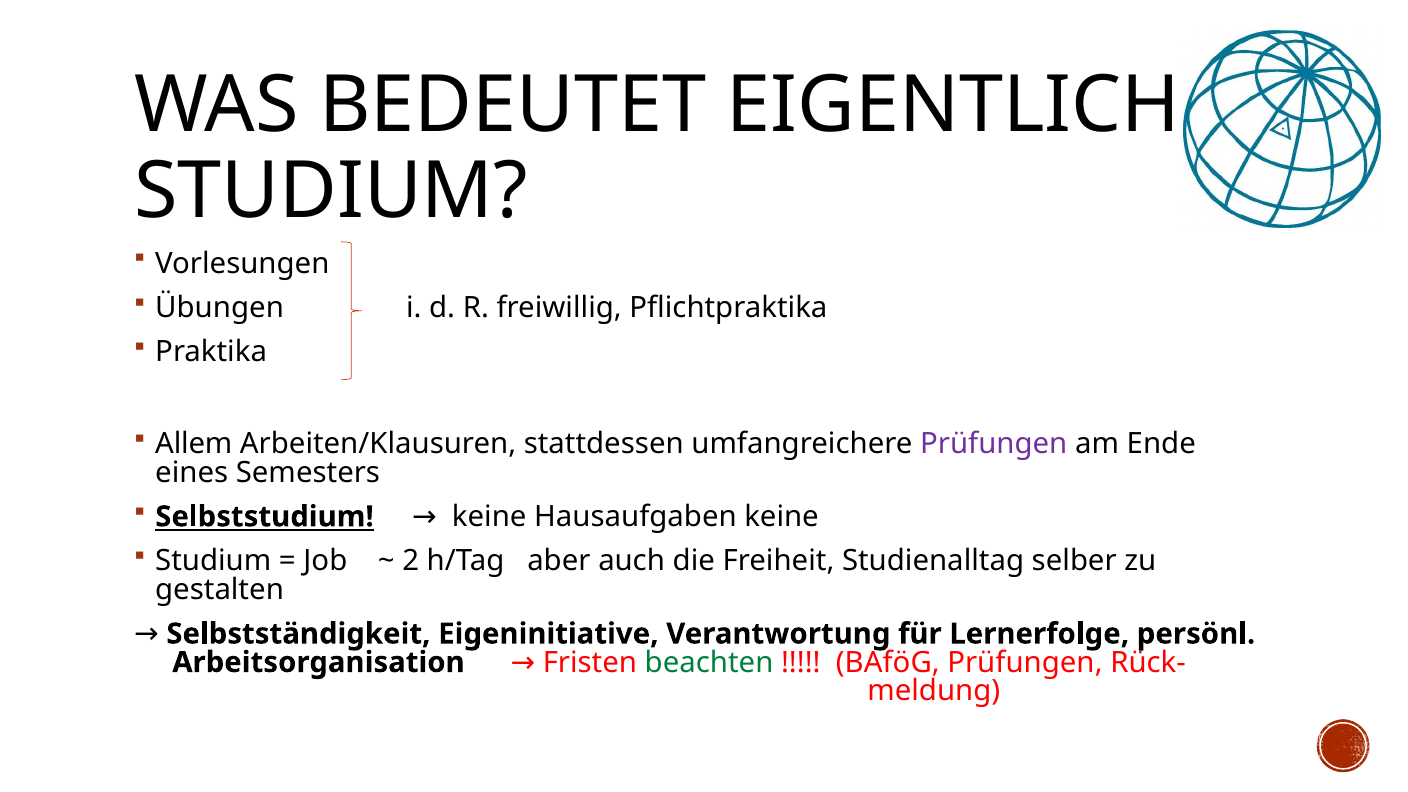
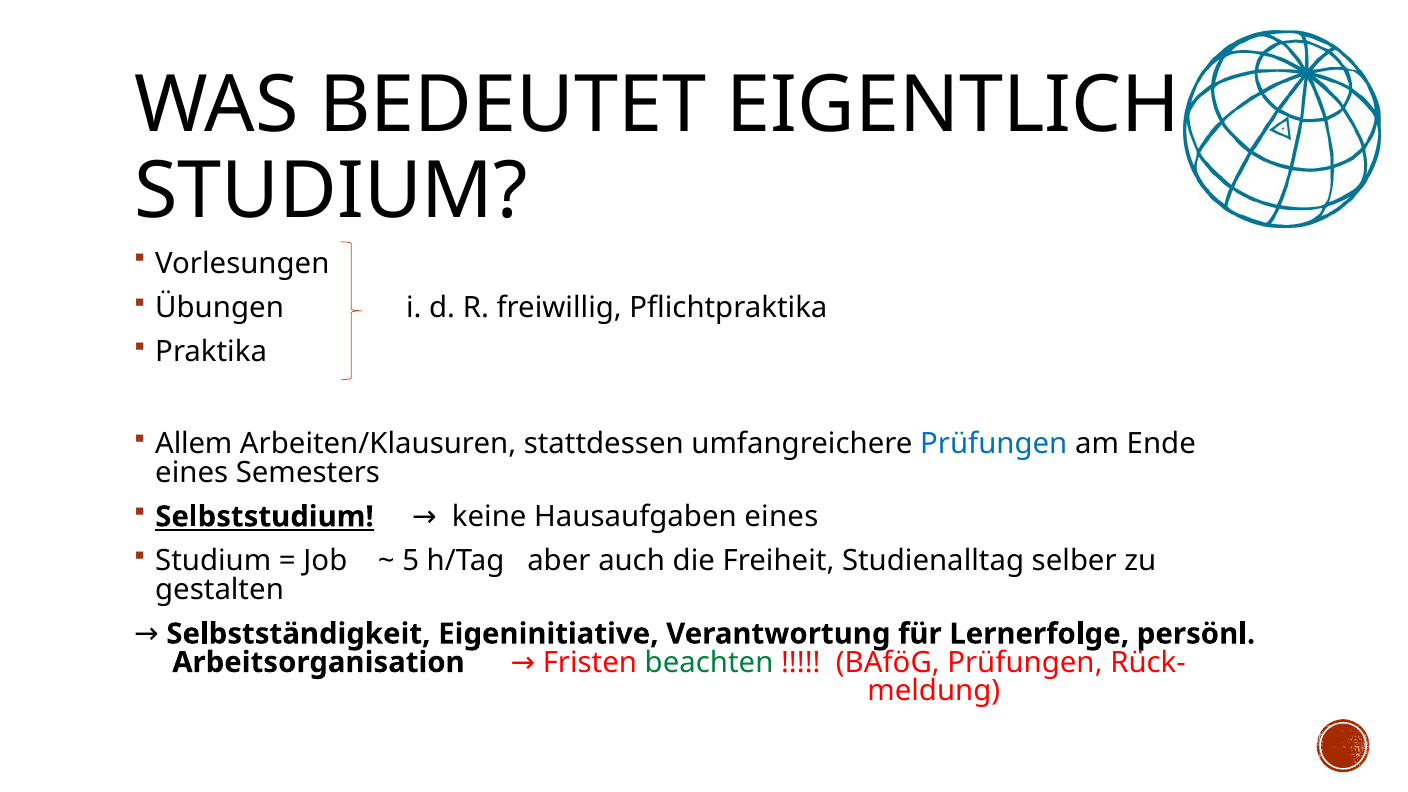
Prüfungen at (994, 444) colour: purple -> blue
Hausaufgaben keine: keine -> eines
2: 2 -> 5
